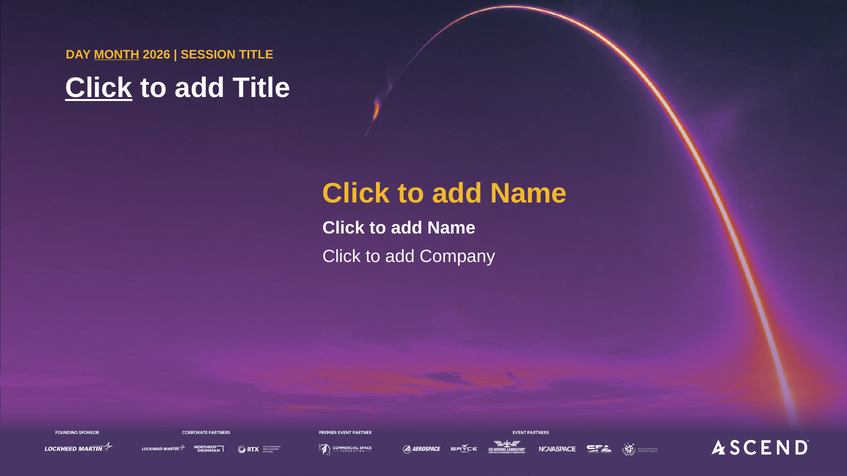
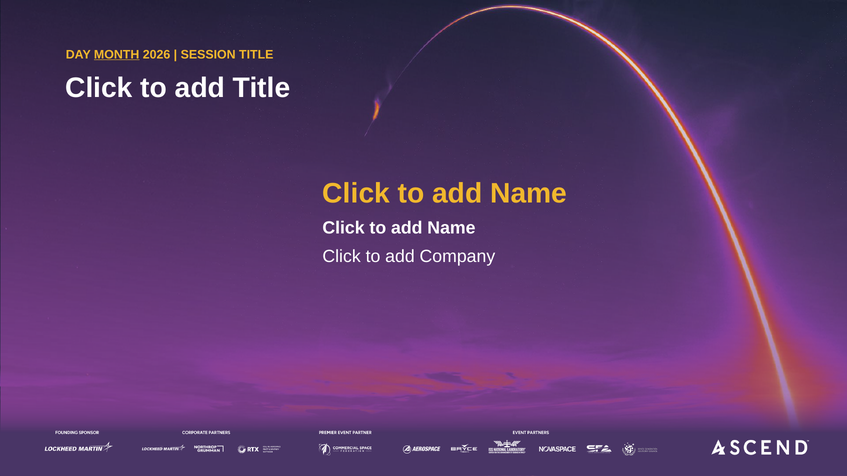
Click at (99, 88) underline: present -> none
